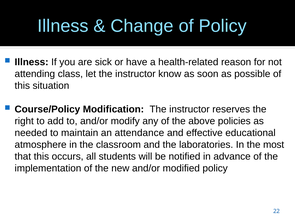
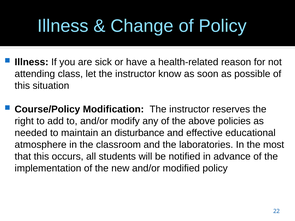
attendance: attendance -> disturbance
